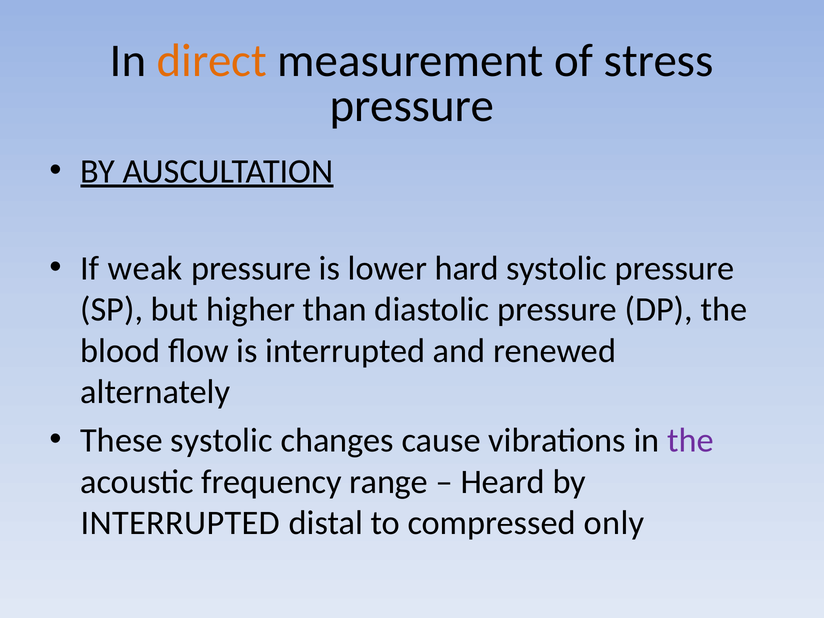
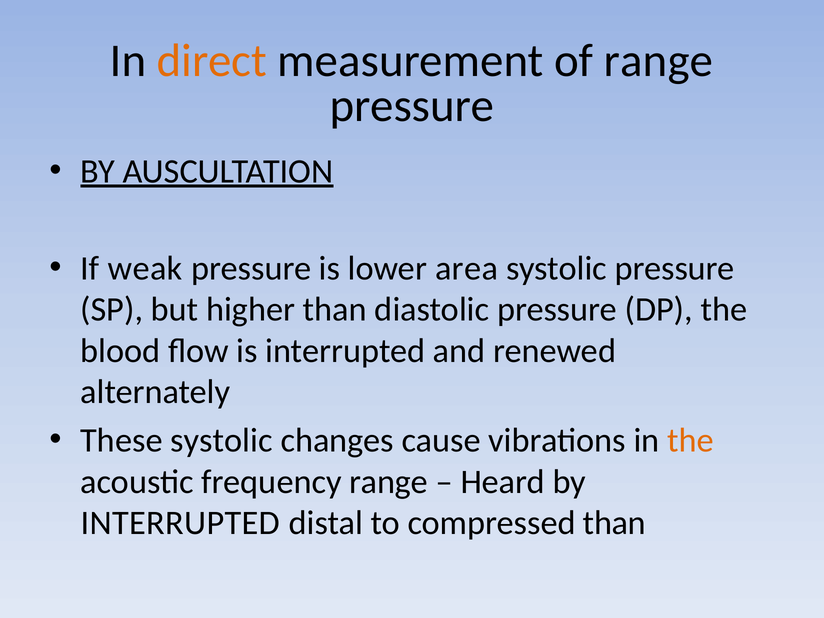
of stress: stress -> range
hard: hard -> area
the at (690, 441) colour: purple -> orange
compressed only: only -> than
